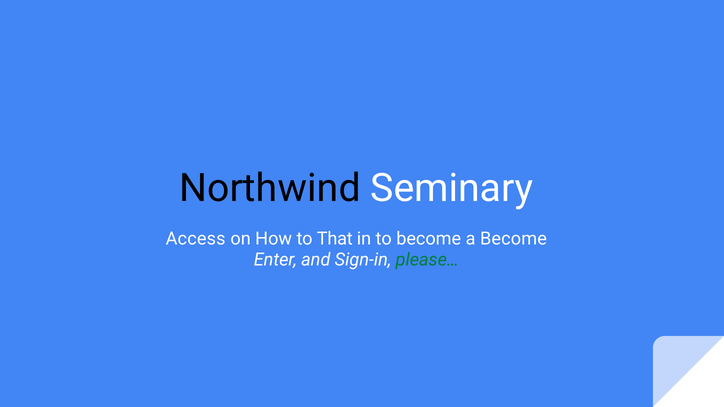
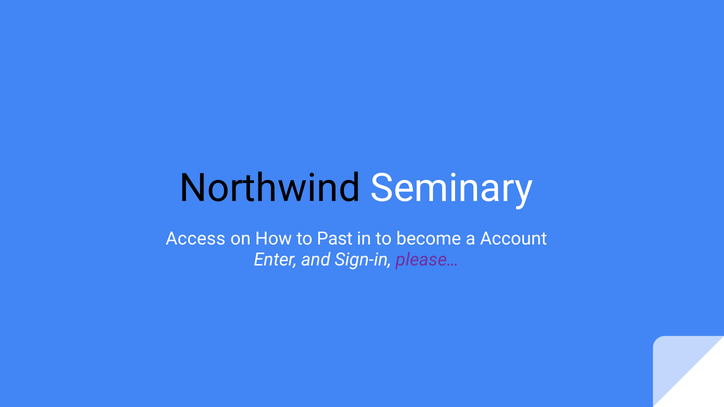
That: That -> Past
a Become: Become -> Account
please… colour: green -> purple
